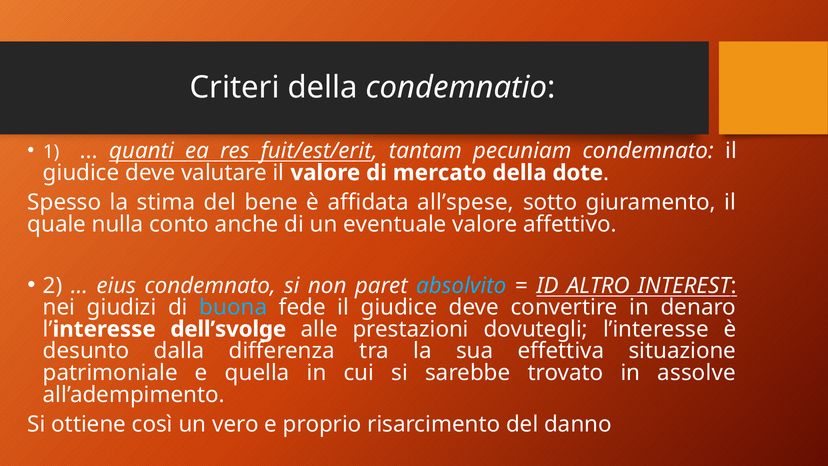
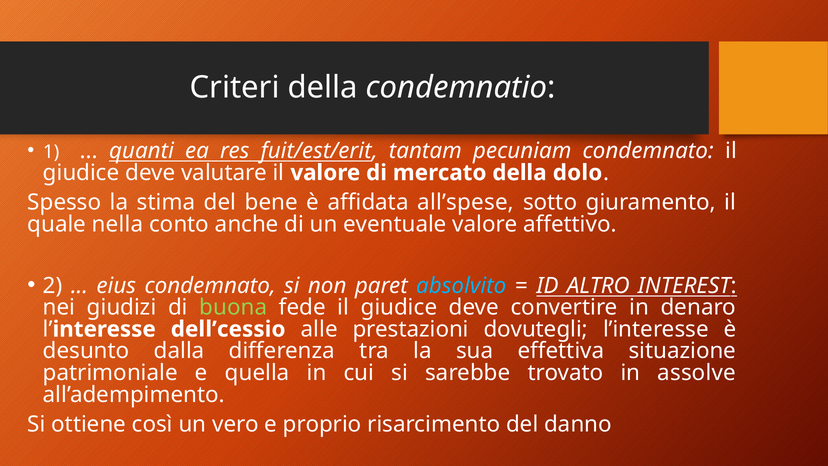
dote: dote -> dolo
nulla: nulla -> nella
buona colour: light blue -> light green
dell’svolge: dell’svolge -> dell’cessio
